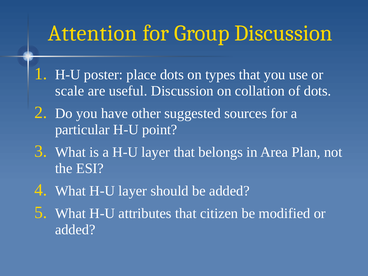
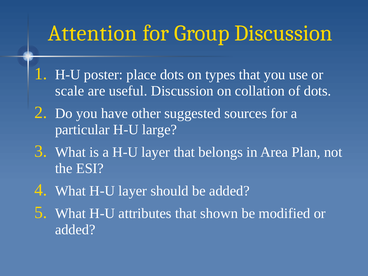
point: point -> large
citizen: citizen -> shown
